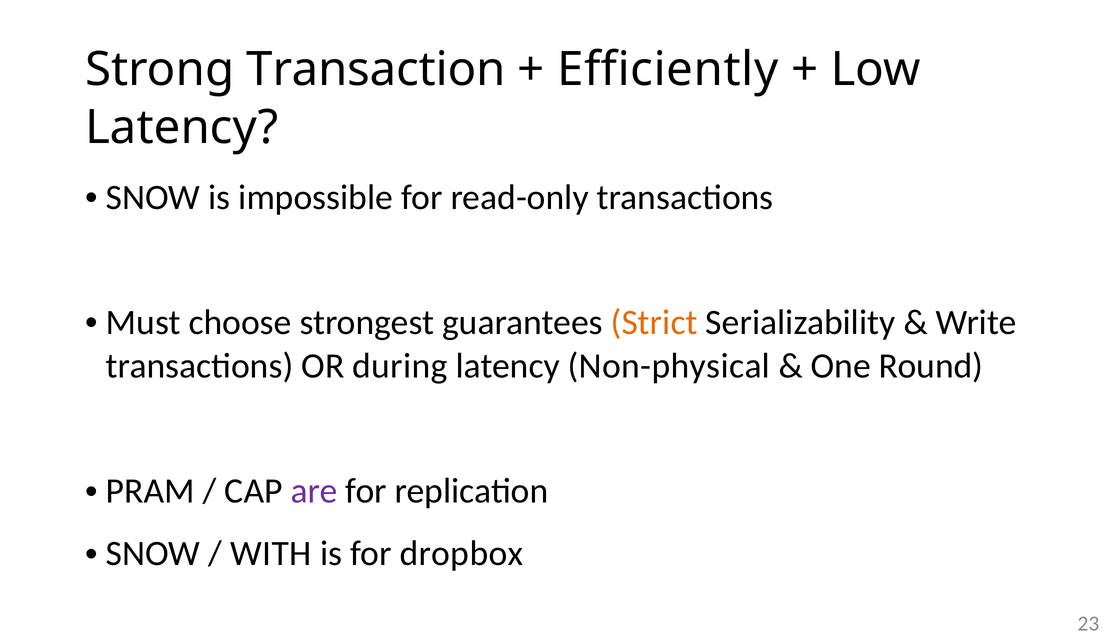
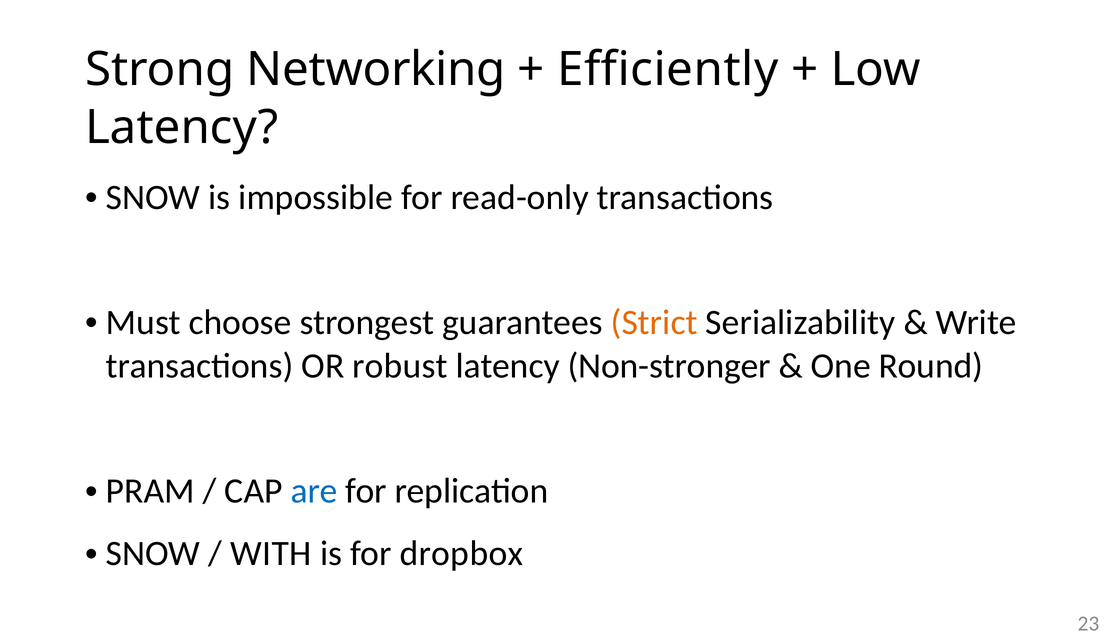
Transaction: Transaction -> Networking
during: during -> robust
Non-physical: Non-physical -> Non-stronger
are colour: purple -> blue
